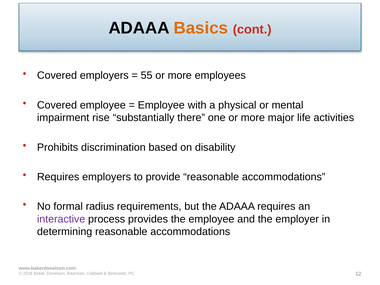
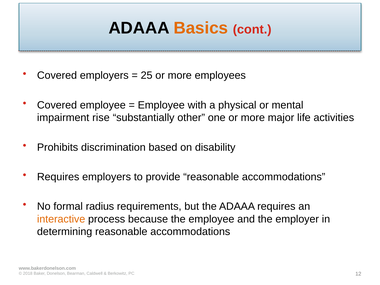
55: 55 -> 25
there: there -> other
interactive colour: purple -> orange
provides: provides -> because
